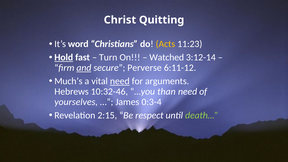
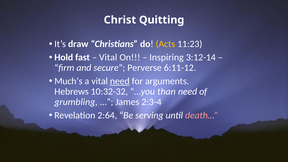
word: word -> draw
Hold underline: present -> none
Turn at (108, 57): Turn -> Vital
Watched: Watched -> Inspiring
and underline: present -> none
10:32-46: 10:32-46 -> 10:32-32
yourselves: yourselves -> grumbling
0:3-4: 0:3-4 -> 2:3-4
2:15: 2:15 -> 2:64
respect: respect -> serving
death… colour: light green -> pink
